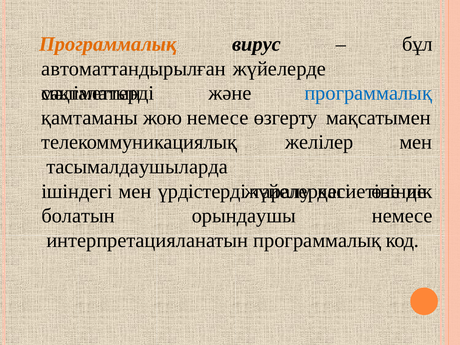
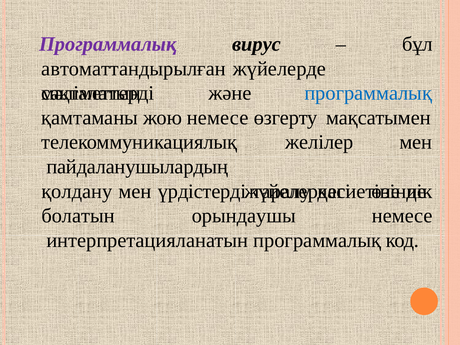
Программалық at (108, 44) colour: orange -> purple
тасымалдаушыларда: тасымалдаушыларда -> пайдаланушылардың
ішіндегі: ішіндегі -> қолдану
